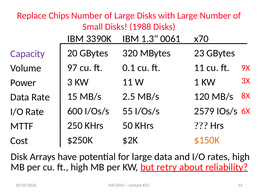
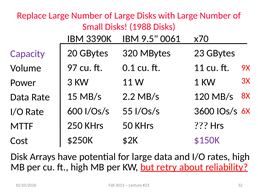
Replace Chips: Chips -> Large
1.3: 1.3 -> 9.5
2.5: 2.5 -> 2.2
2579: 2579 -> 3600
$150K colour: orange -> purple
